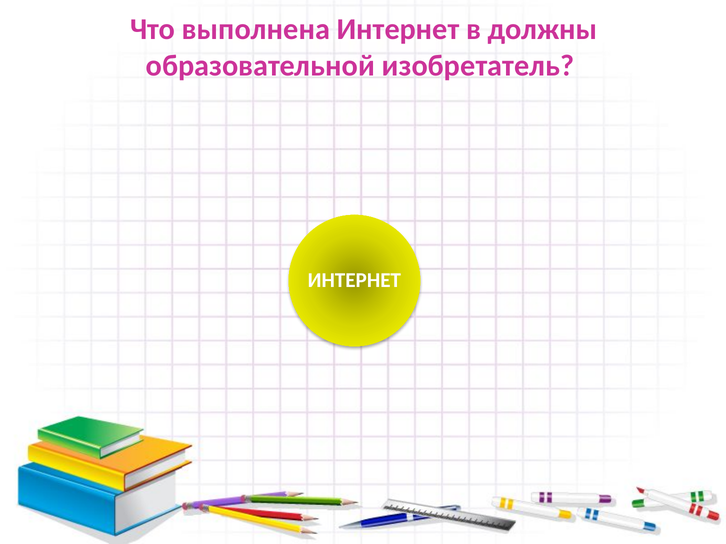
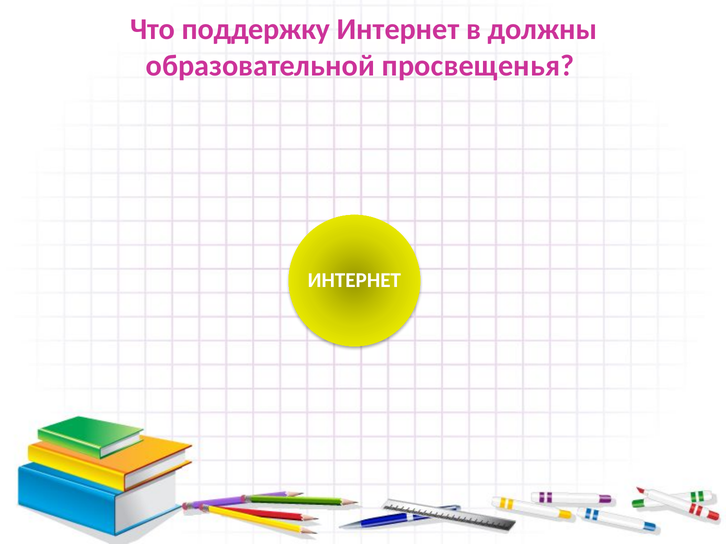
выполнена: выполнена -> поддержку
изобретатель: изобретатель -> просвещенья
